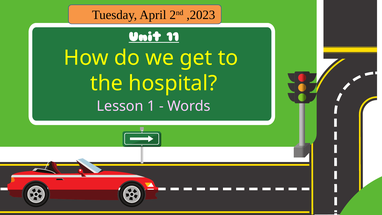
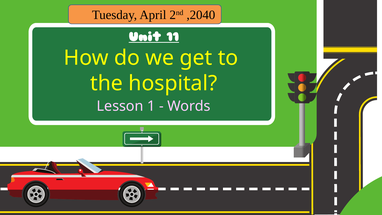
,2023: ,2023 -> ,2040
